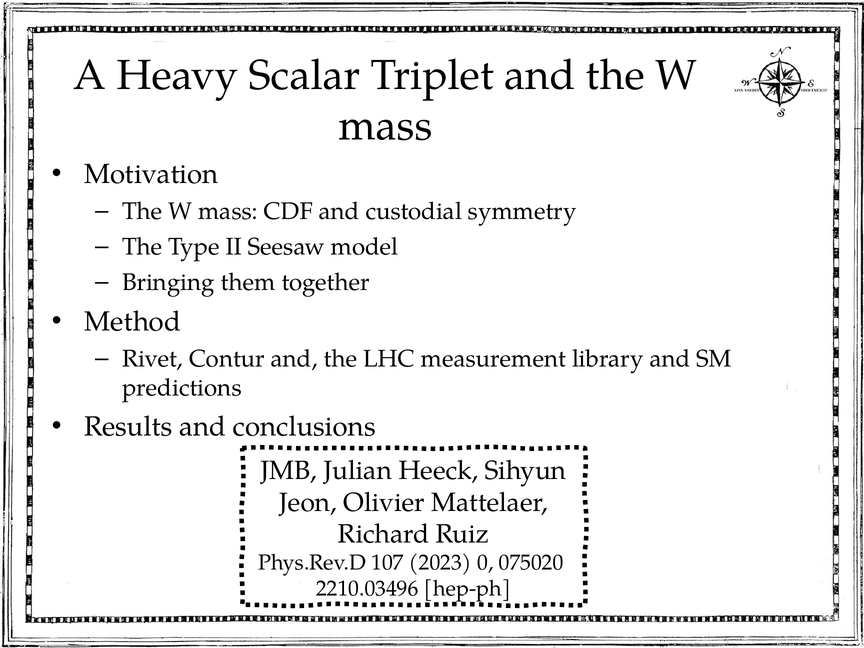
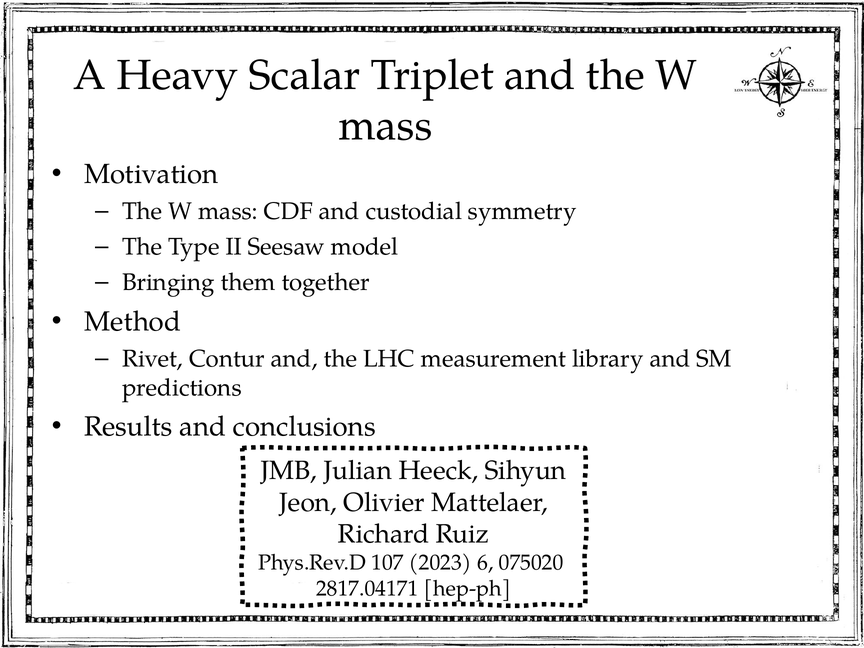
0: 0 -> 6
2210.03496: 2210.03496 -> 2817.04171
